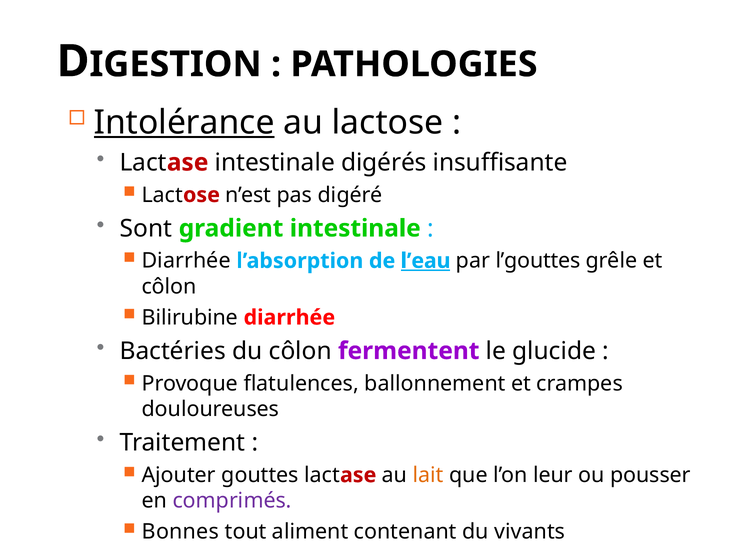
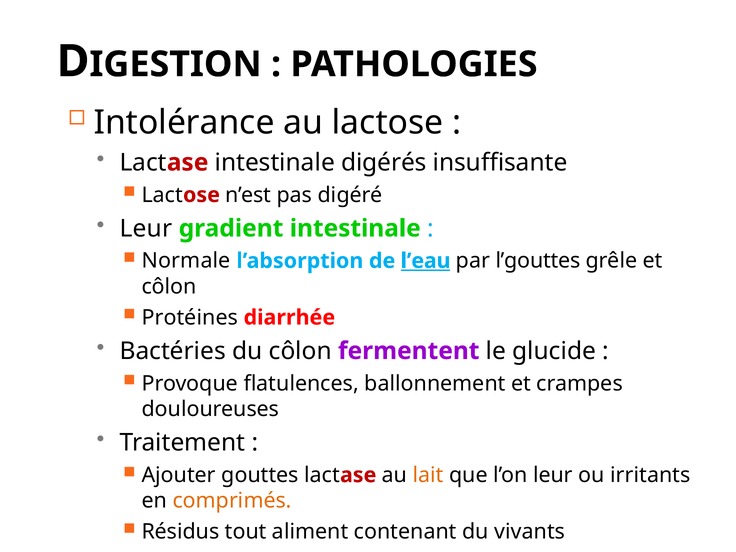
Intolérance underline: present -> none
Sont at (146, 228): Sont -> Leur
Diarrhée at (186, 261): Diarrhée -> Normale
Bilirubine: Bilirubine -> Protéines
pousser: pousser -> irritants
comprimés colour: purple -> orange
Bonnes: Bonnes -> Résidus
